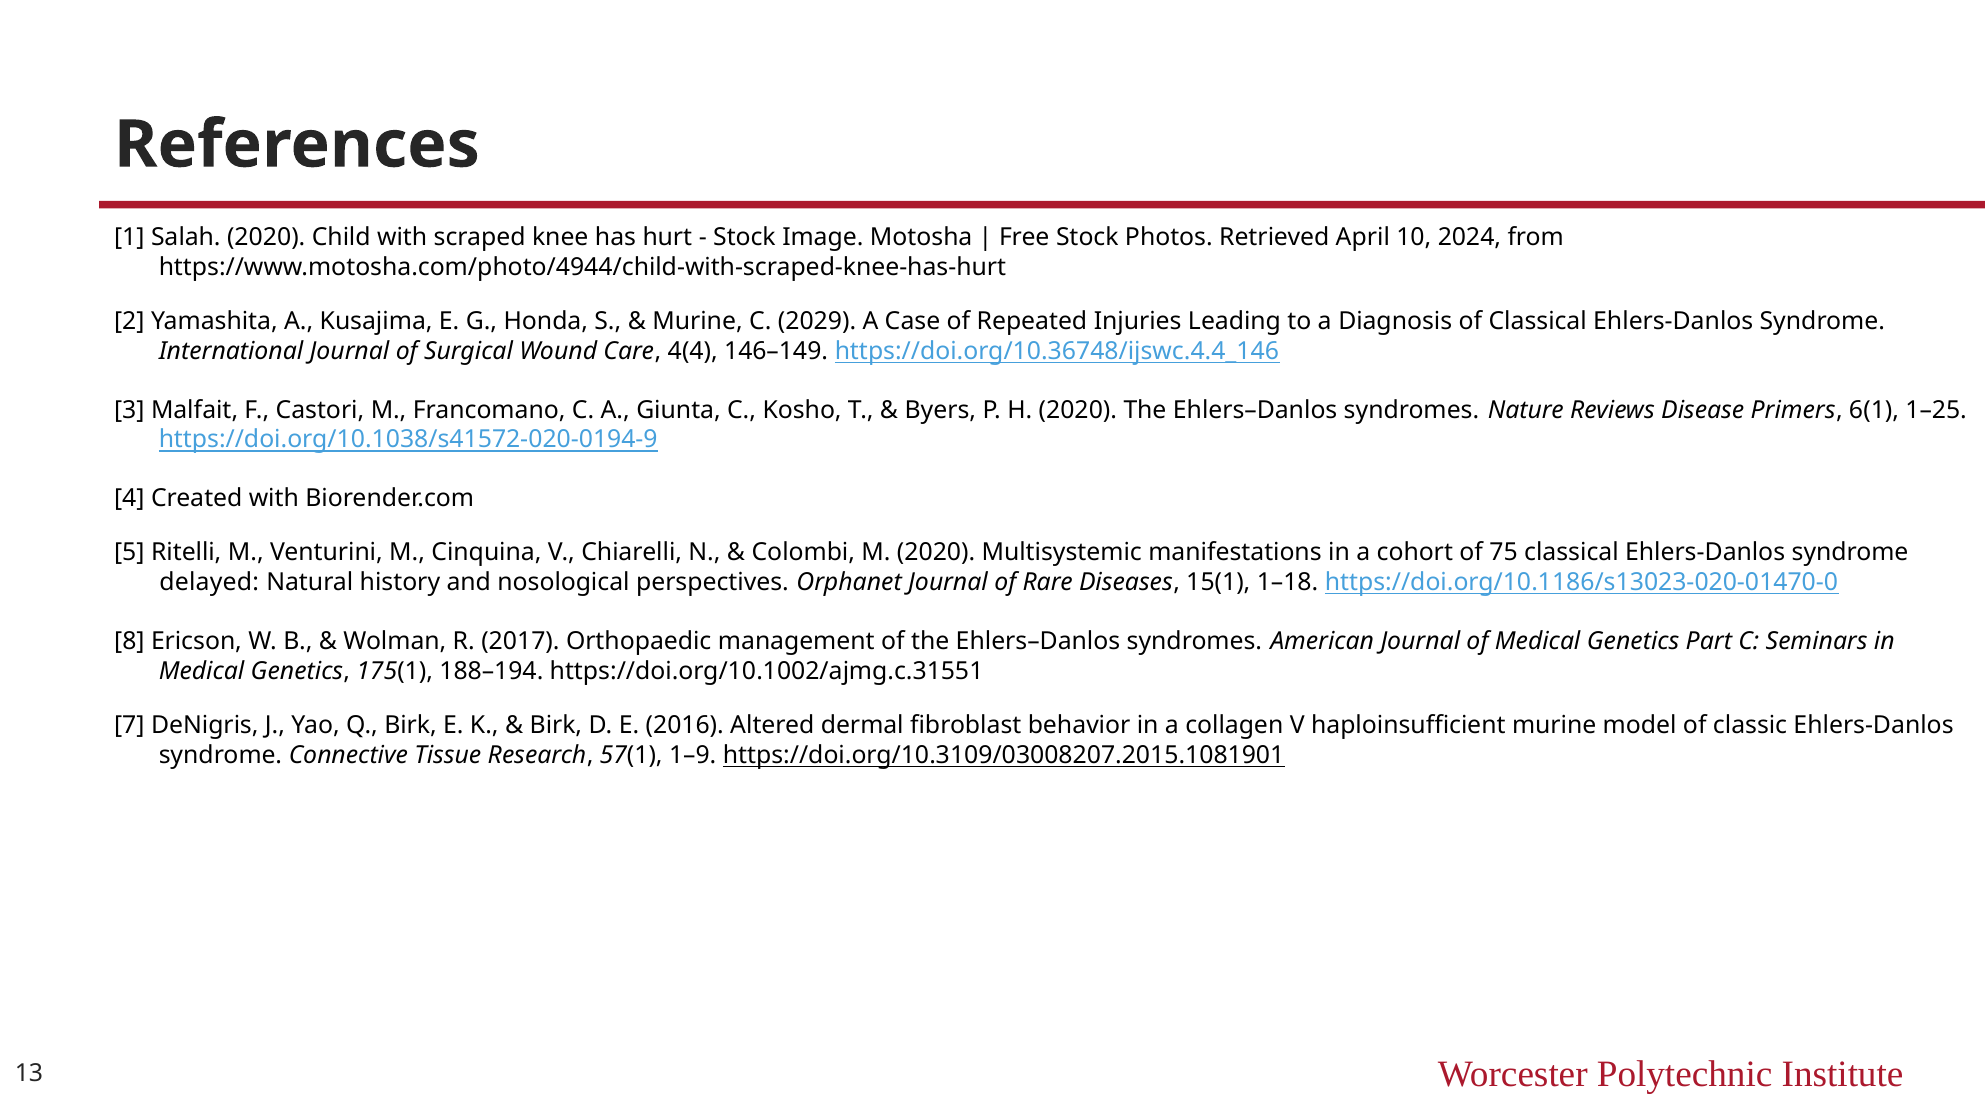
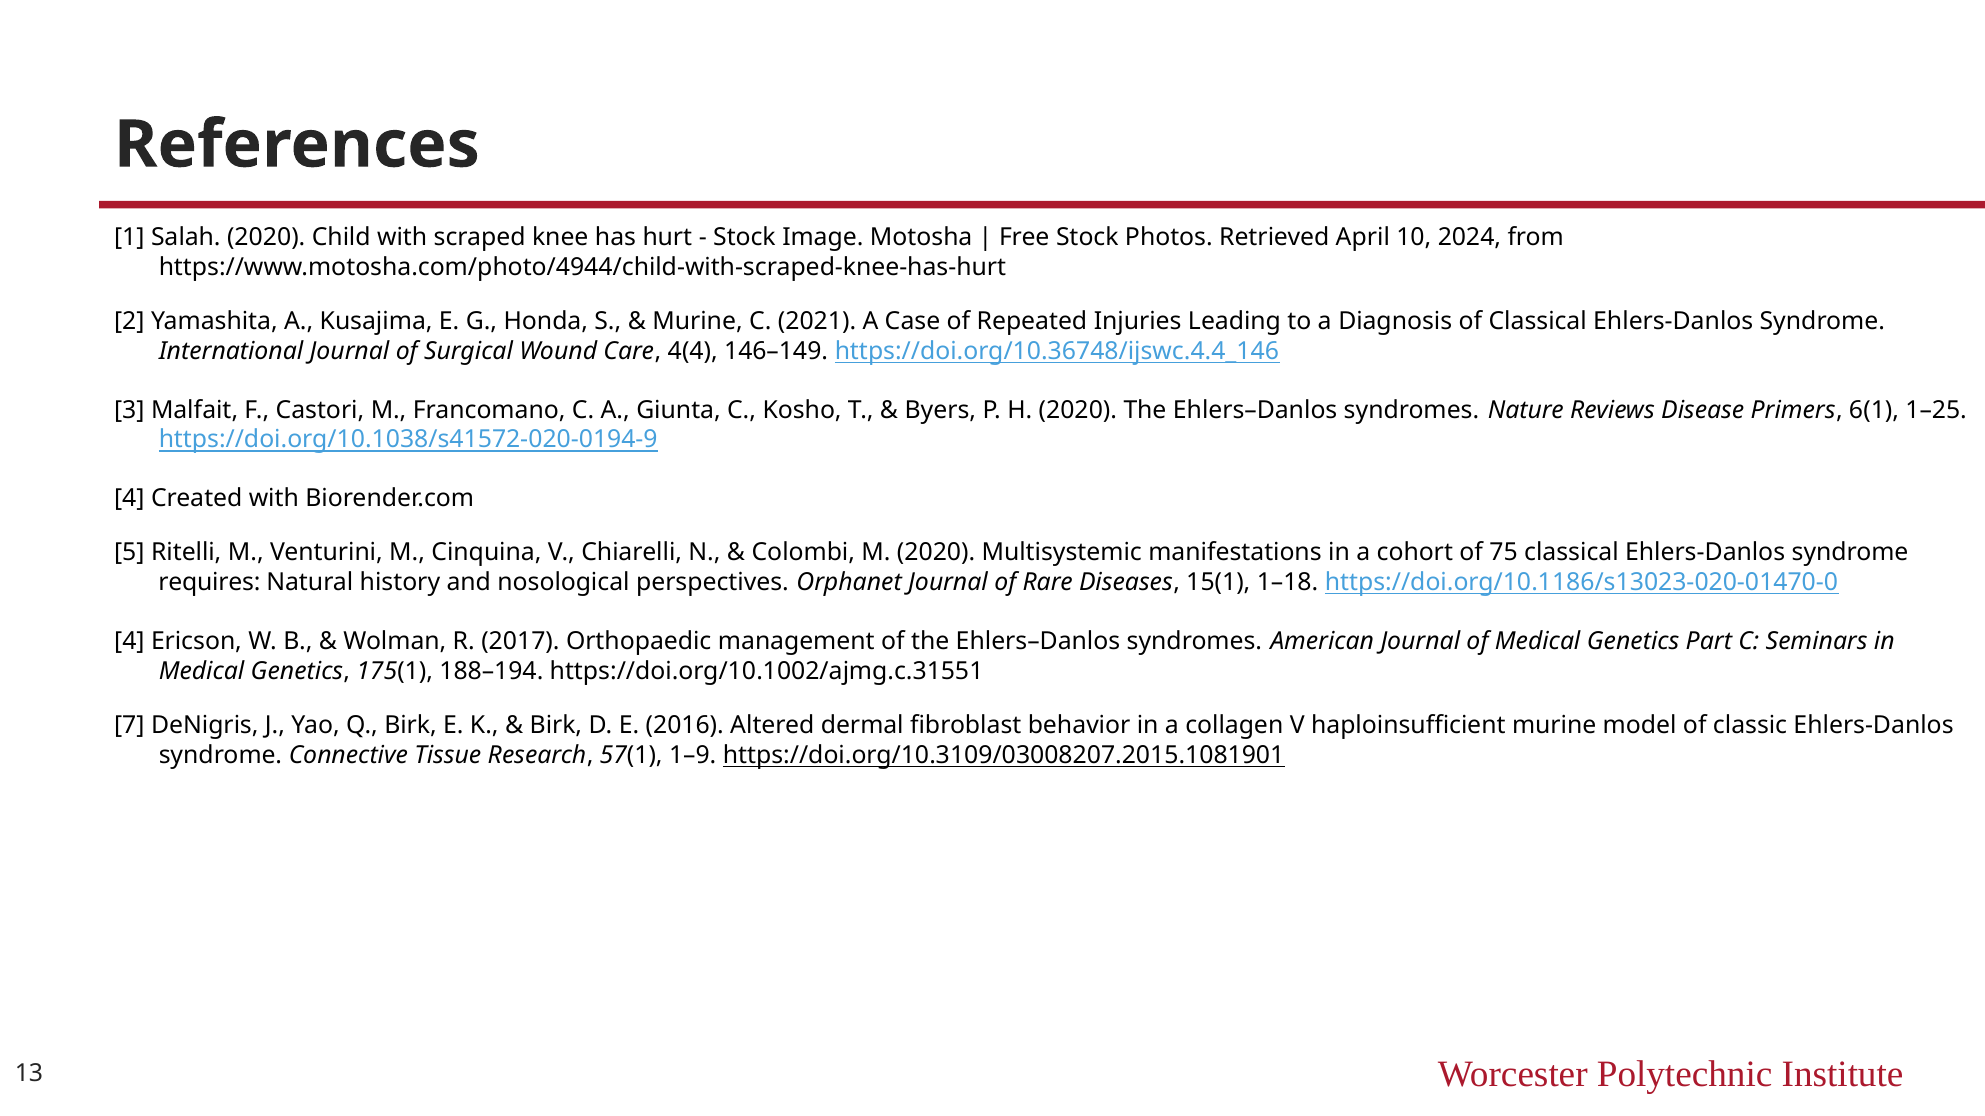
2029: 2029 -> 2021
delayed: delayed -> requires
8 at (129, 641): 8 -> 4
